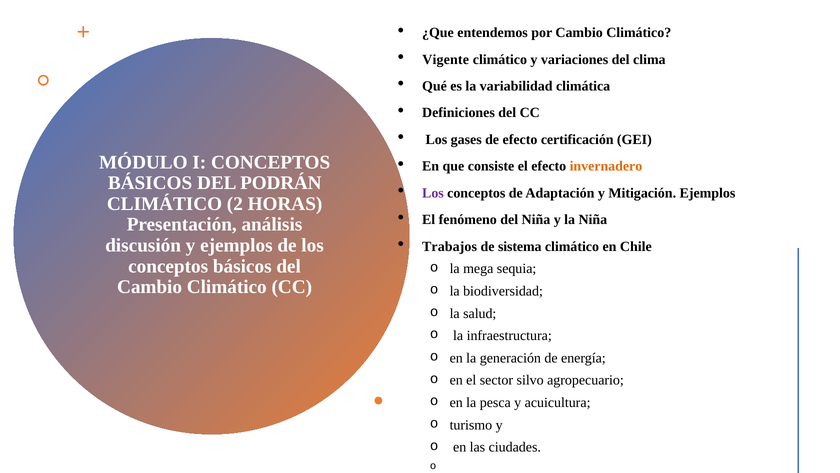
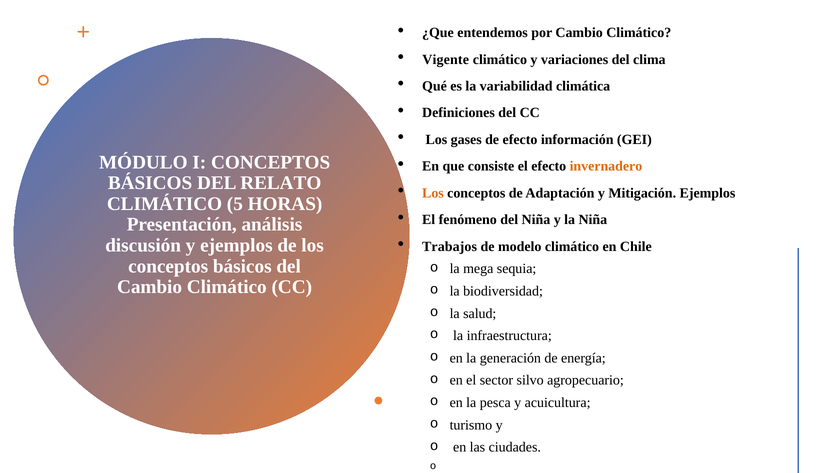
certificación: certificación -> información
PODRÁN: PODRÁN -> RELATO
Los at (433, 193) colour: purple -> orange
2: 2 -> 5
sistema: sistema -> modelo
